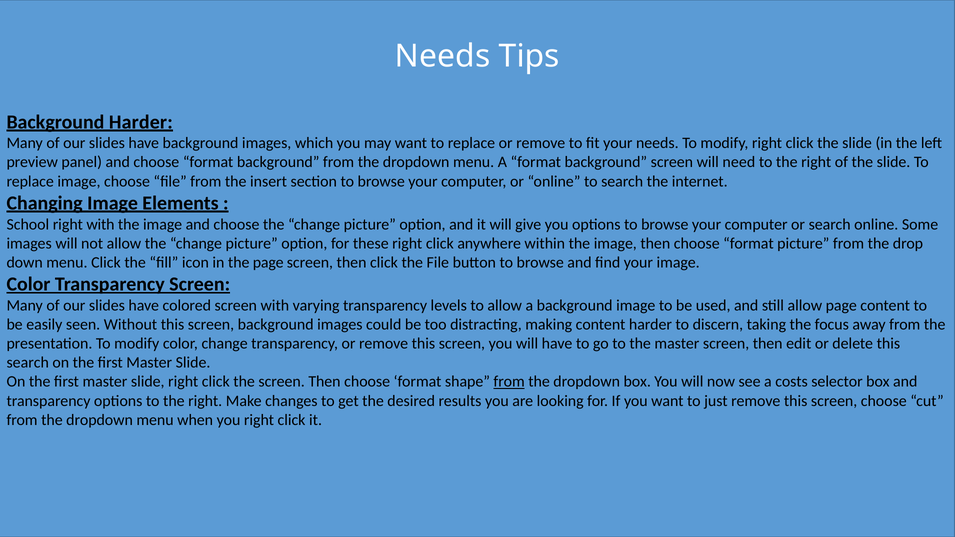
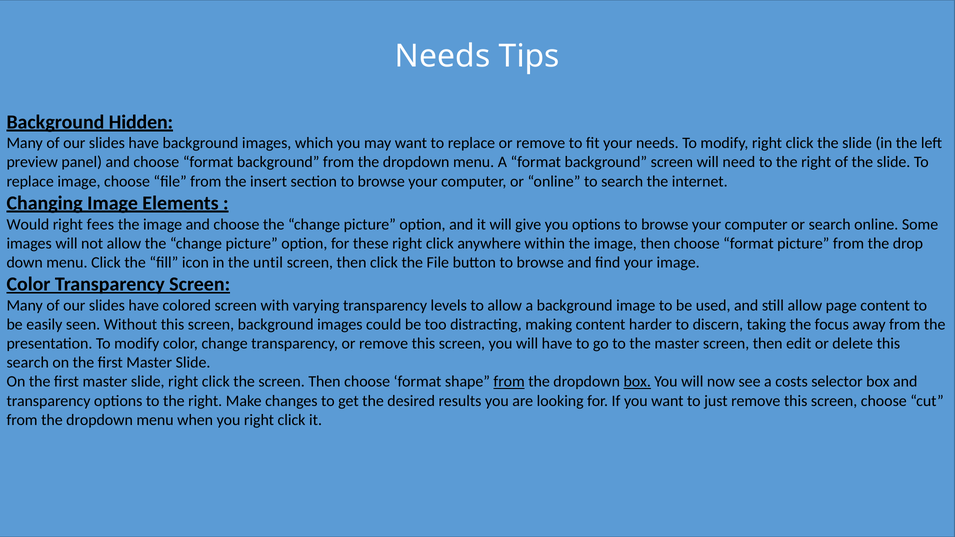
Background Harder: Harder -> Hidden
School: School -> Would
right with: with -> fees
the page: page -> until
box at (637, 382) underline: none -> present
